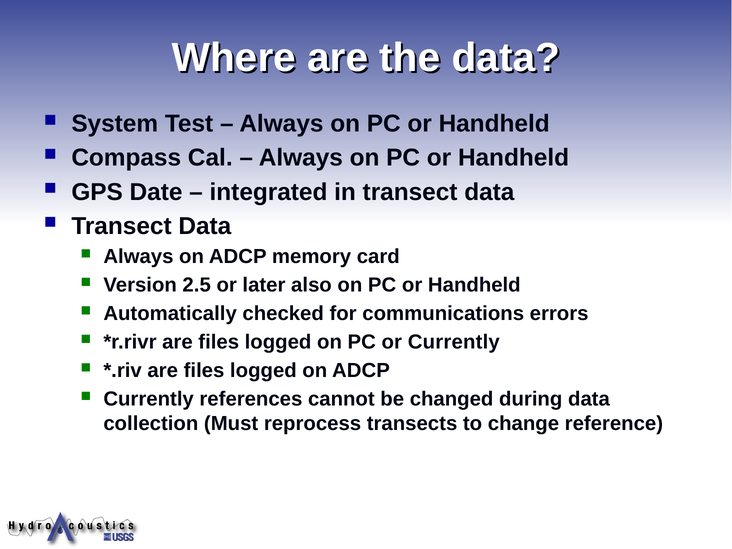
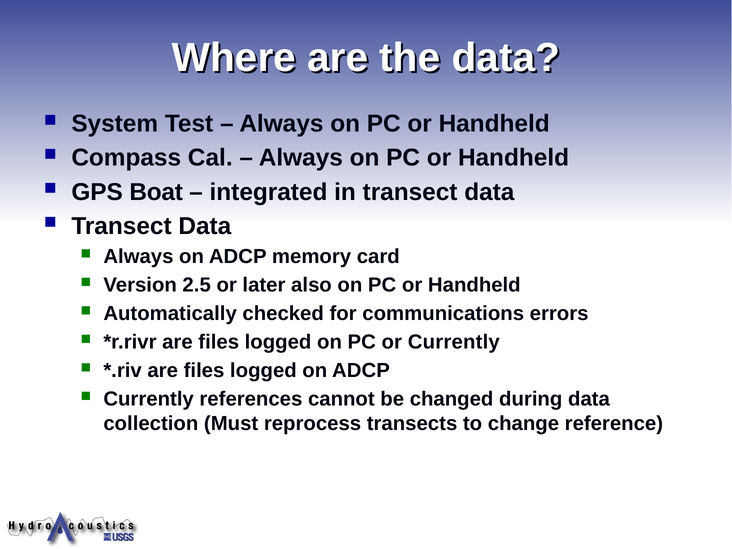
Date: Date -> Boat
